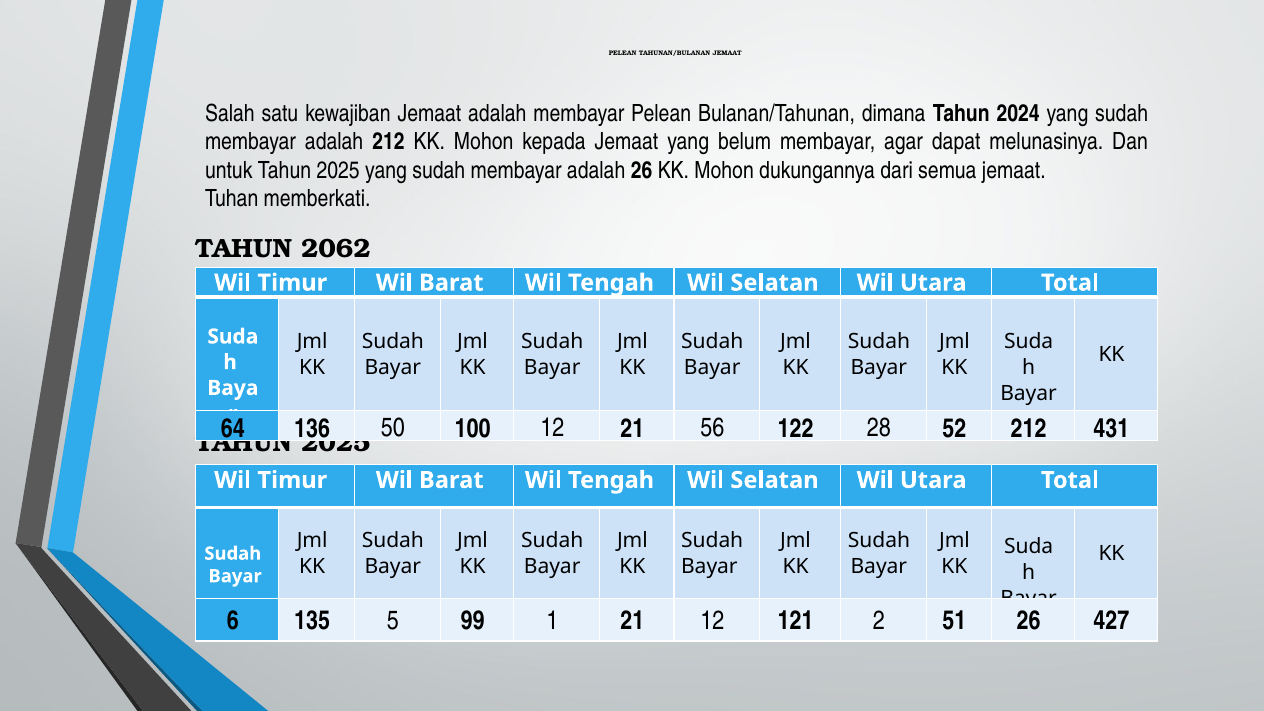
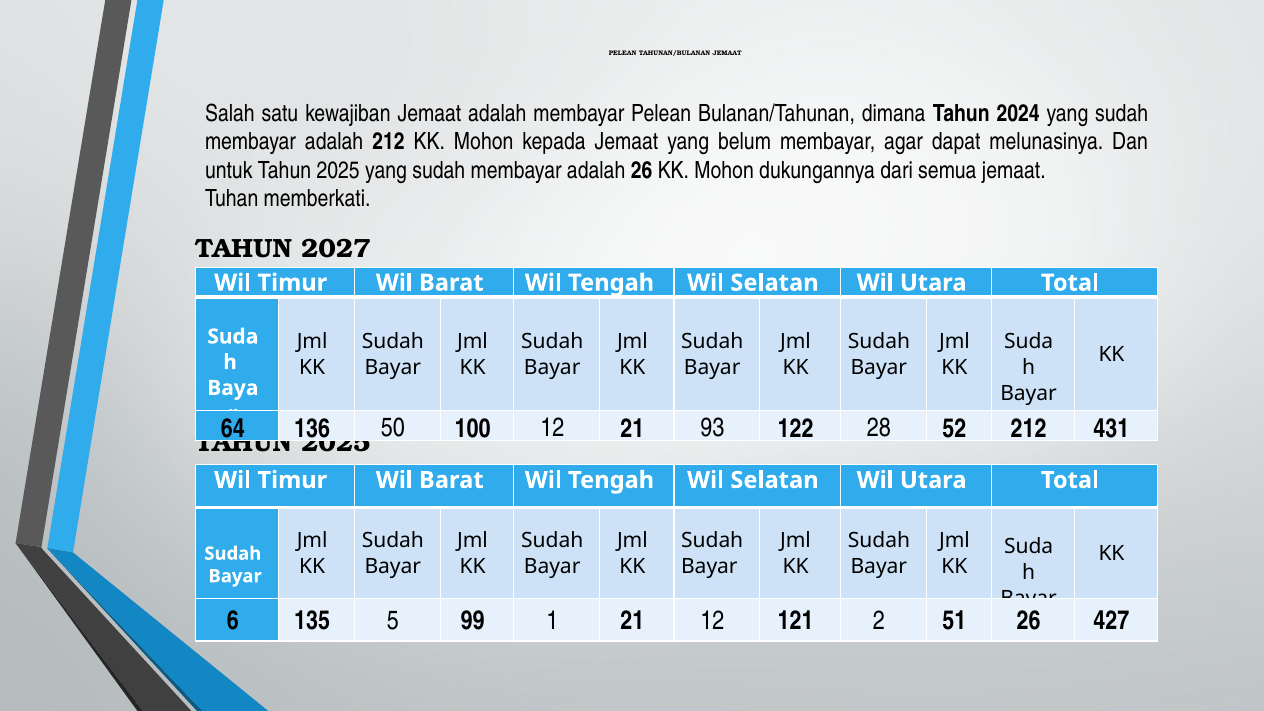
2062: 2062 -> 2027
56: 56 -> 93
